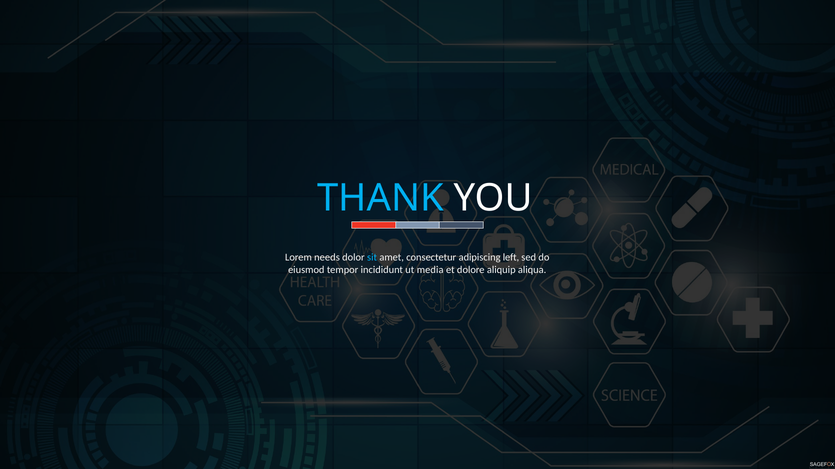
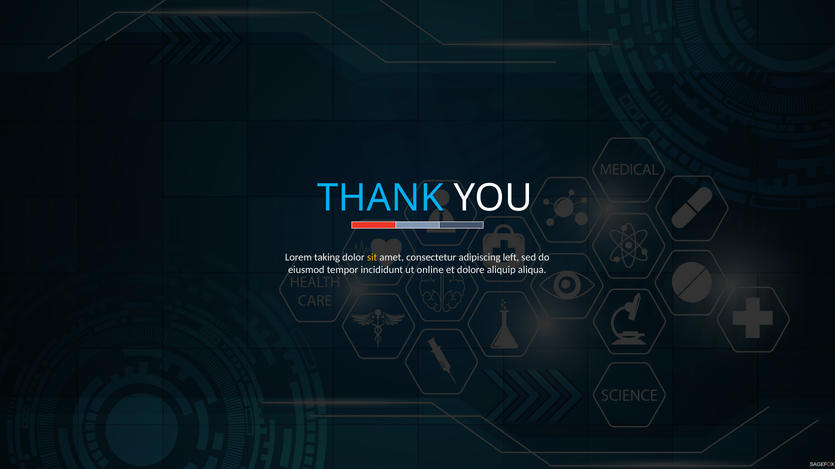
needs: needs -> taking
sit colour: light blue -> yellow
media: media -> online
